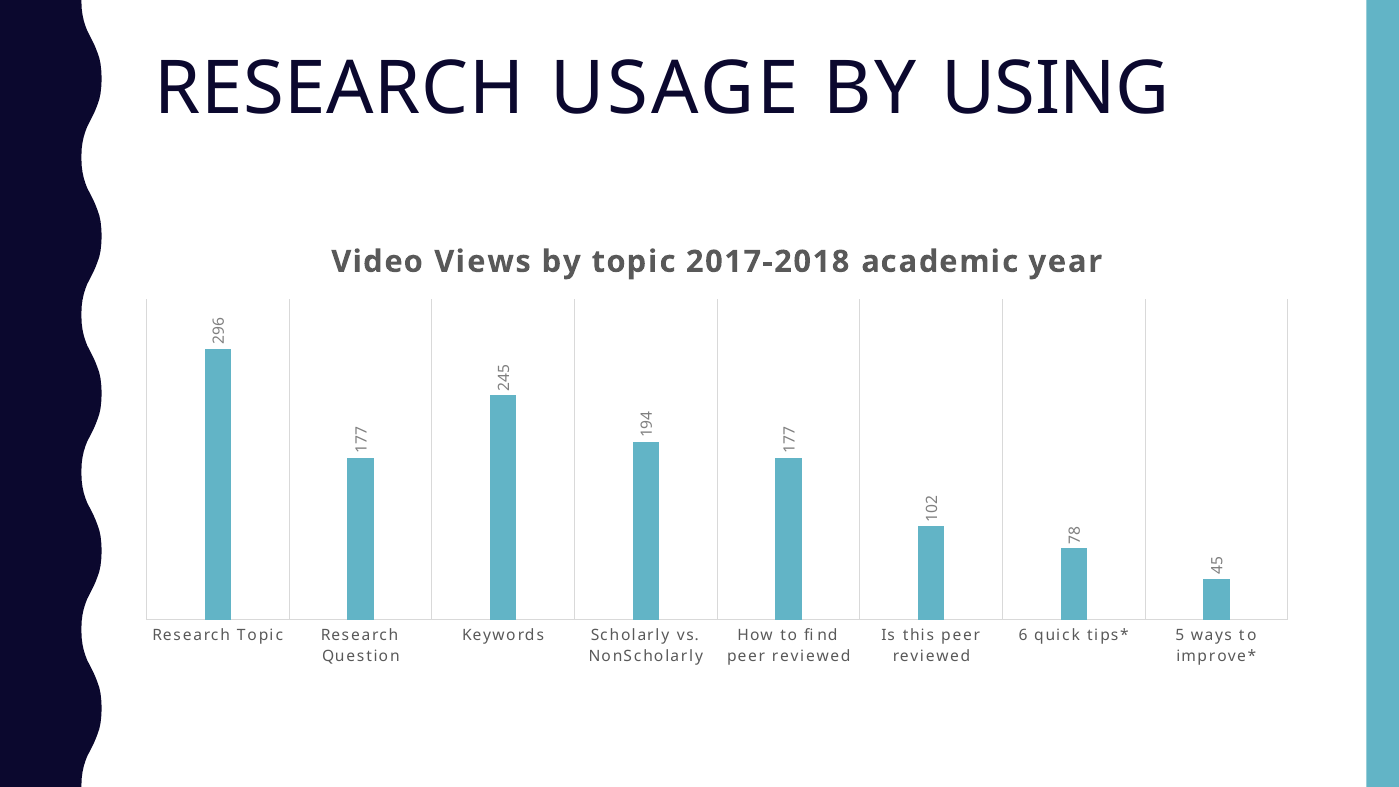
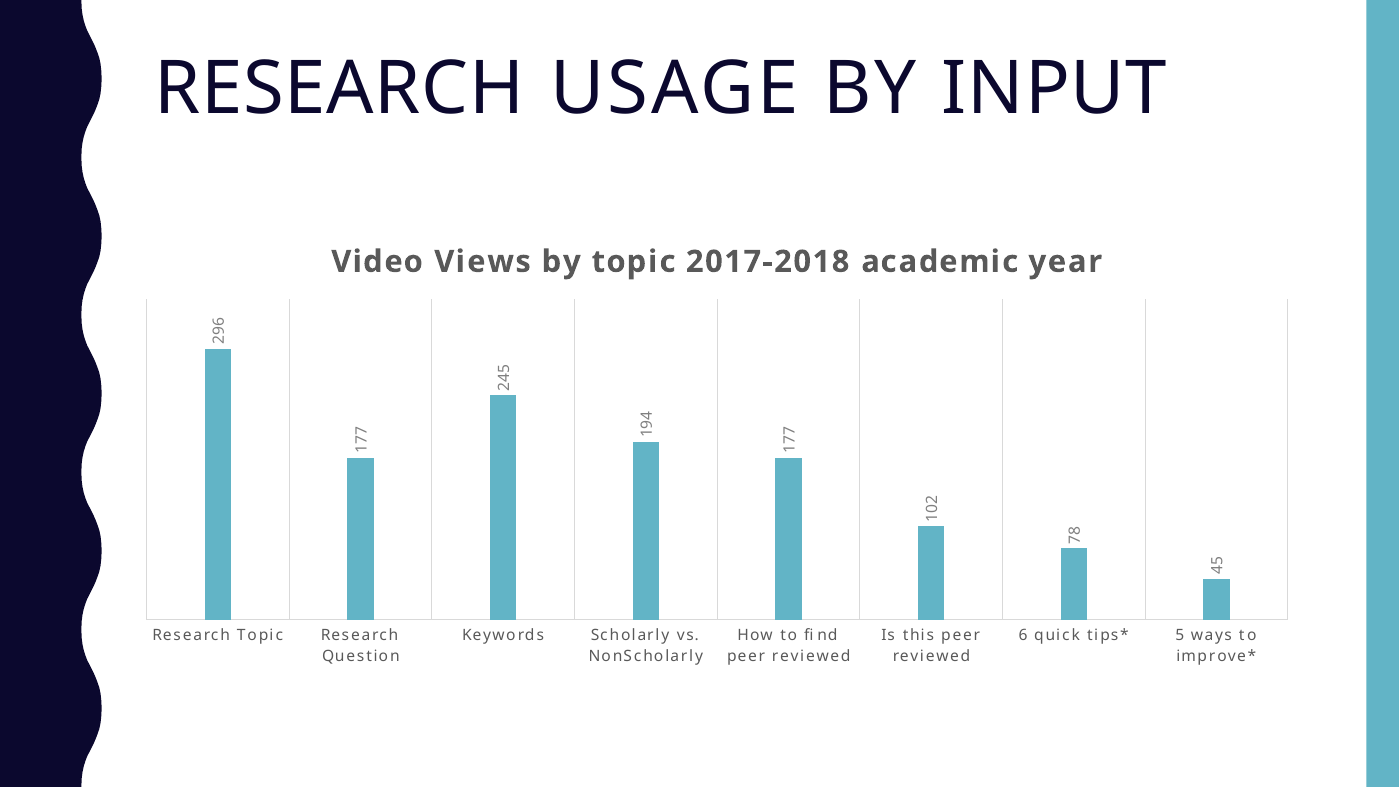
USING: USING -> INPUT
